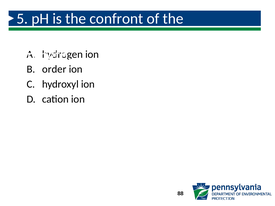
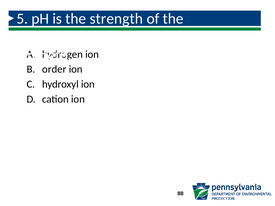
the confront: confront -> strength
